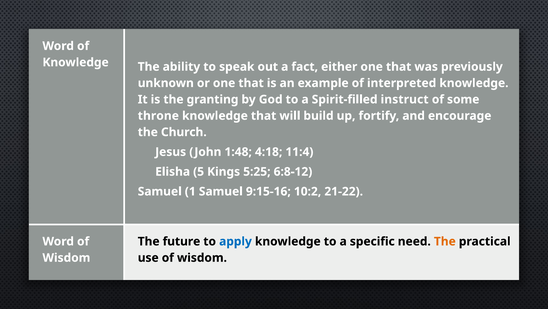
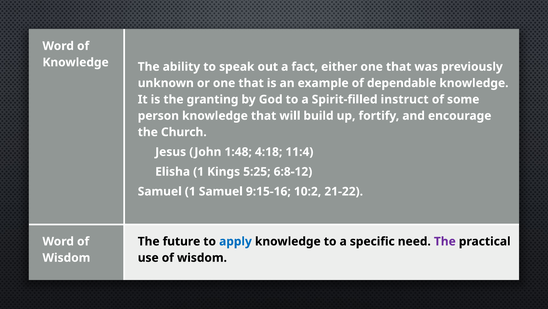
interpreted: interpreted -> dependable
throne: throne -> person
Elisha 5: 5 -> 1
The at (445, 241) colour: orange -> purple
